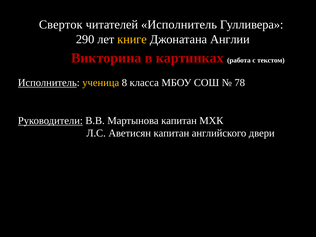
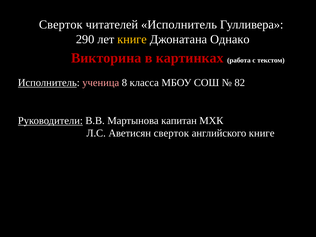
Англии: Англии -> Однако
ученица colour: yellow -> pink
78: 78 -> 82
Аветисян капитан: капитан -> сверток
английского двери: двери -> книге
